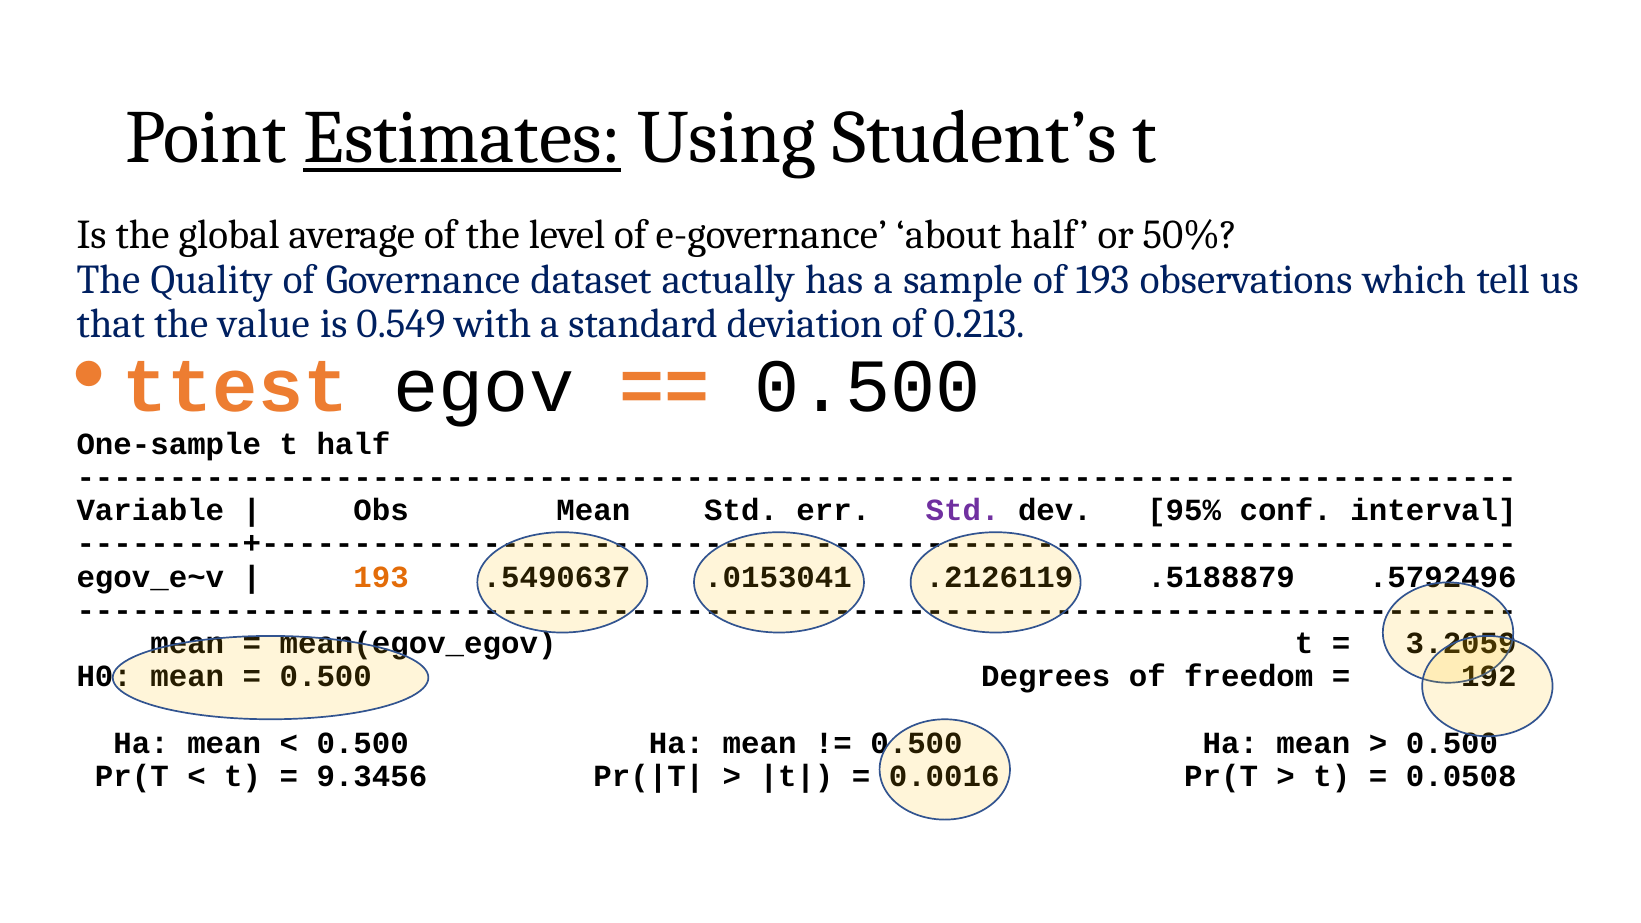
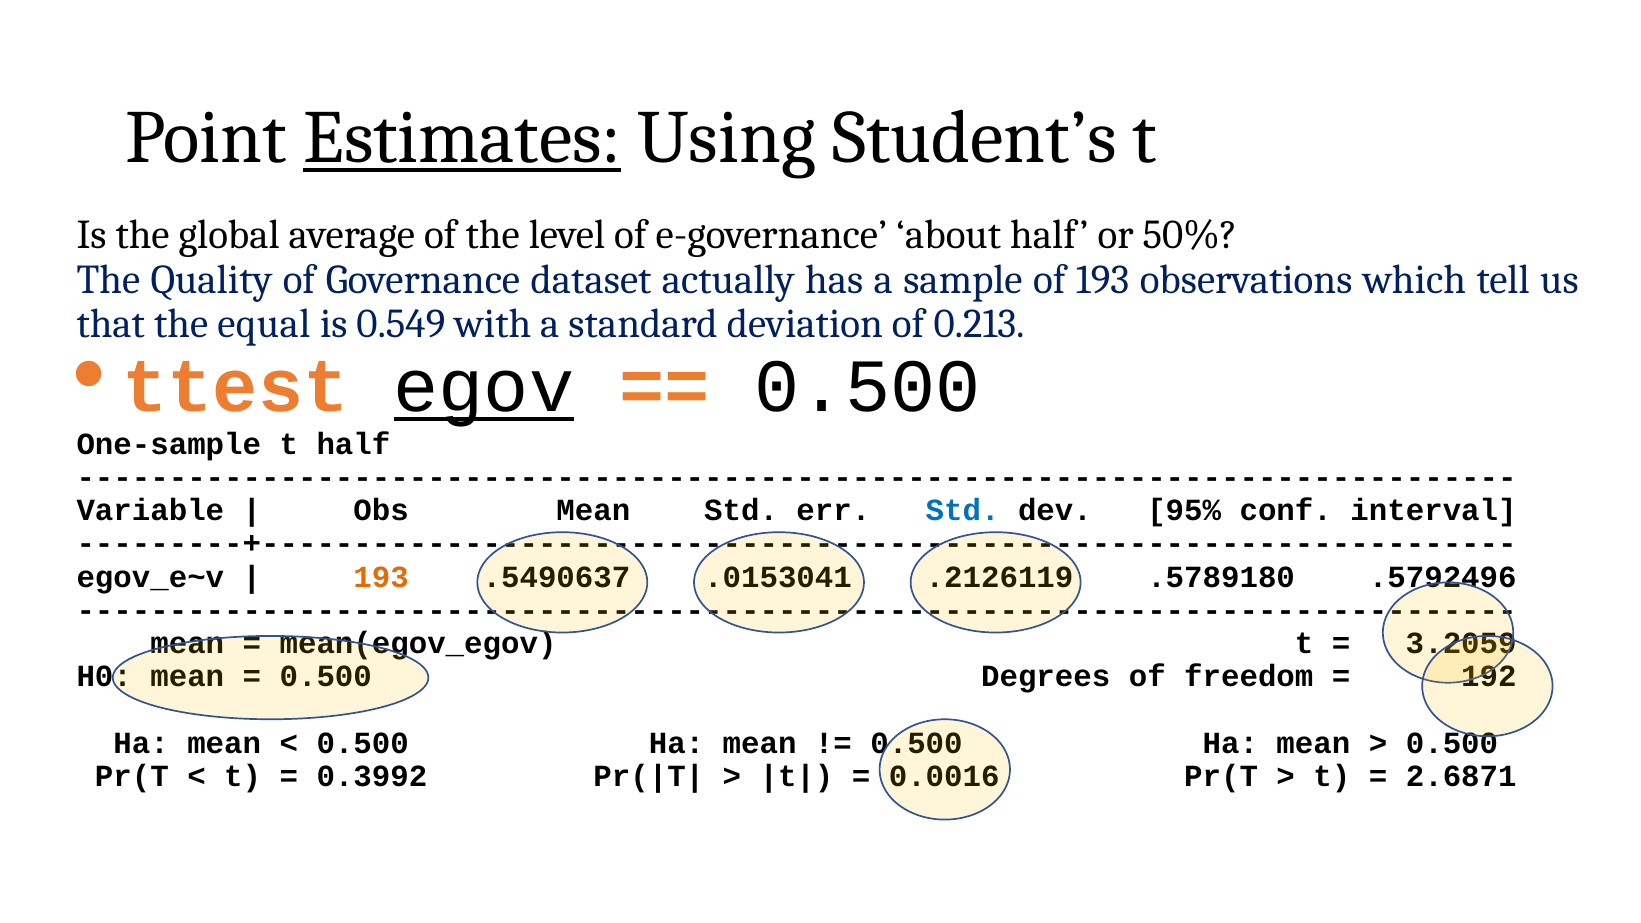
value: value -> equal
egov underline: none -> present
Std at (963, 510) colour: purple -> blue
.5188879: .5188879 -> .5789180
9.3456: 9.3456 -> 0.3992
0.0508: 0.0508 -> 2.6871
